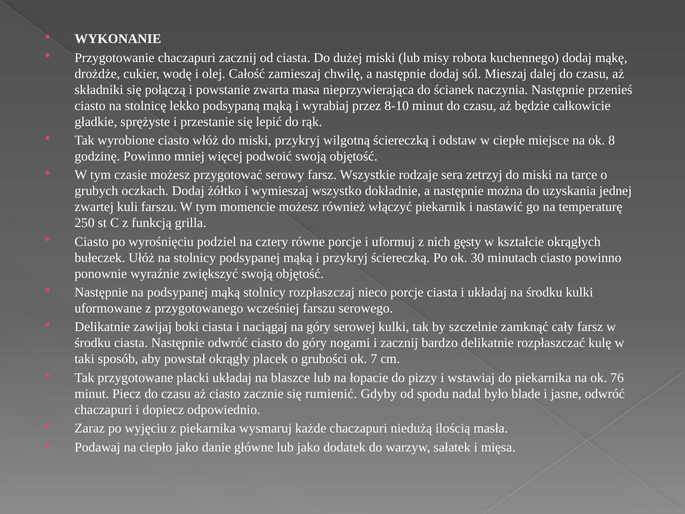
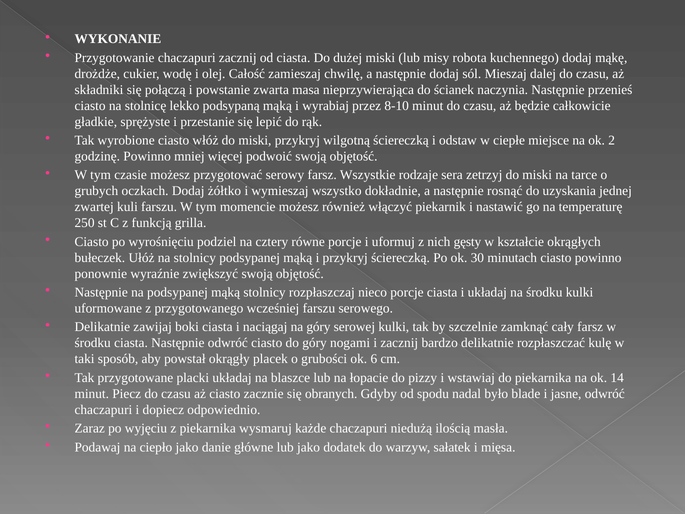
8: 8 -> 2
można: można -> rosnąć
7: 7 -> 6
76: 76 -> 14
rumienić: rumienić -> obranych
